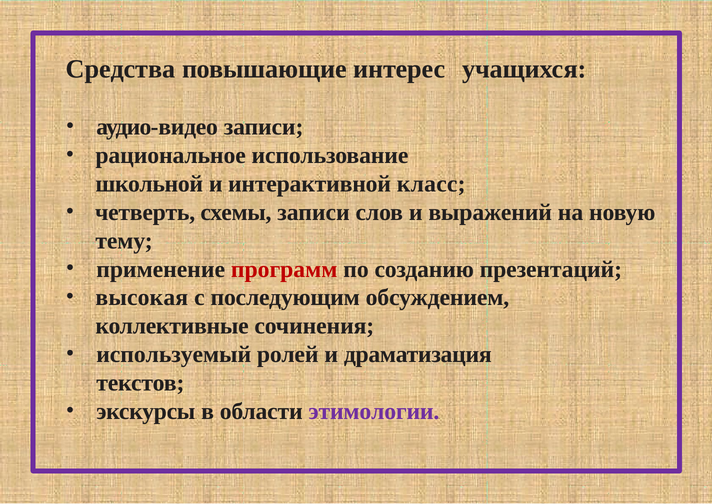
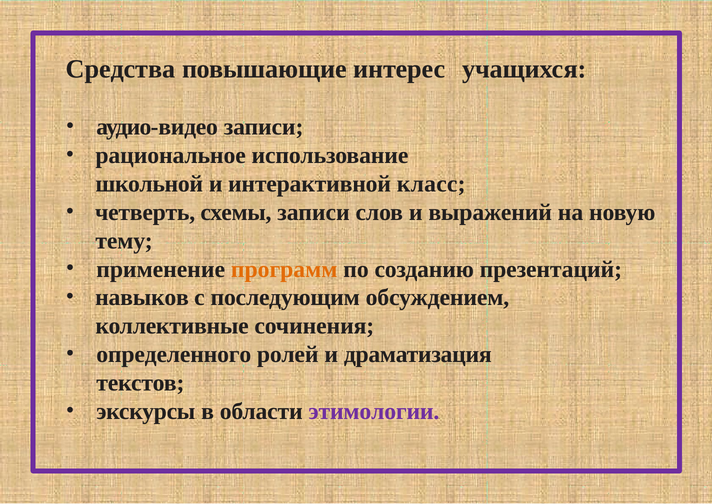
программ colour: red -> orange
высокая: высокая -> навыков
используемый: используемый -> определенного
